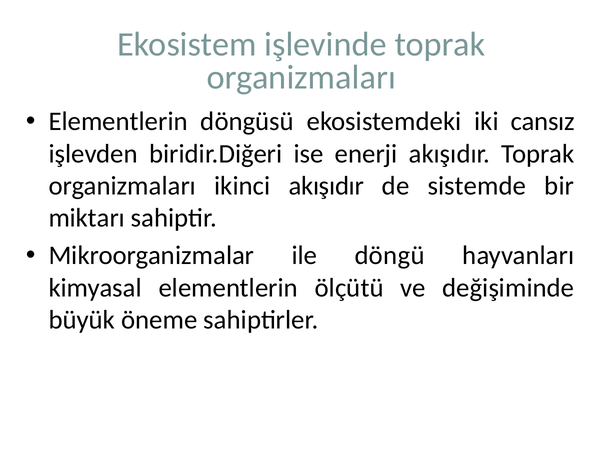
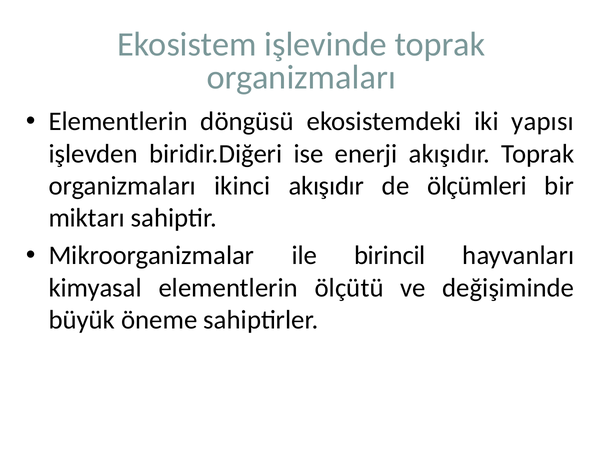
cansız: cansız -> yapısı
sistemde: sistemde -> ölçümleri
döngü: döngü -> birincil
